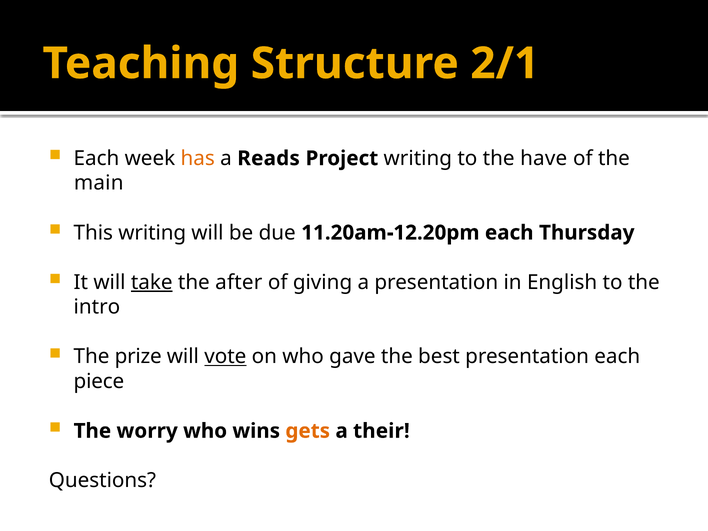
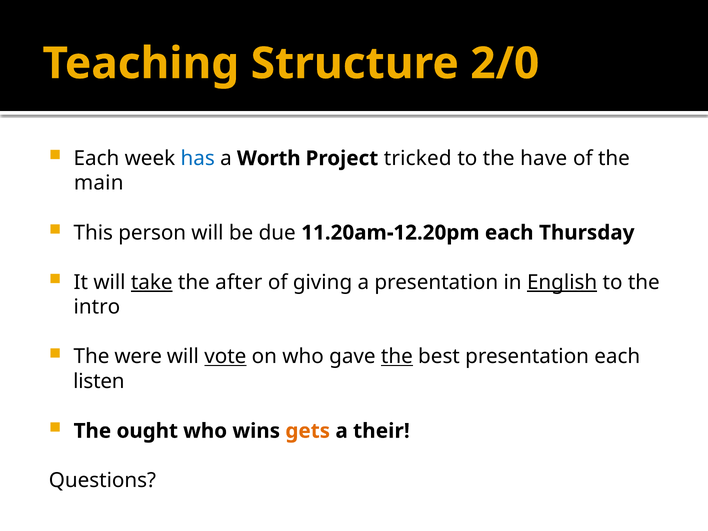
2/1: 2/1 -> 2/0
has colour: orange -> blue
Reads: Reads -> Worth
Project writing: writing -> tricked
This writing: writing -> person
English underline: none -> present
prize: prize -> were
the at (397, 357) underline: none -> present
piece: piece -> listen
worry: worry -> ought
